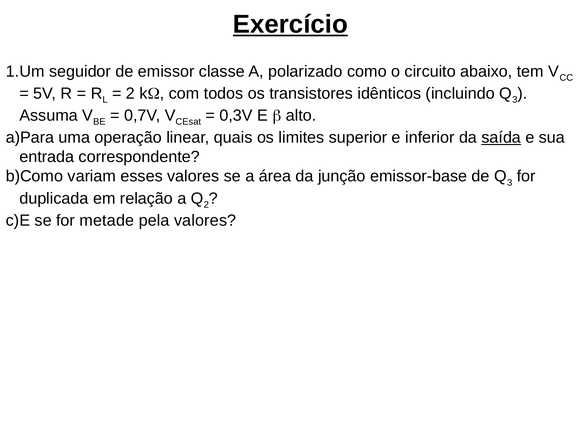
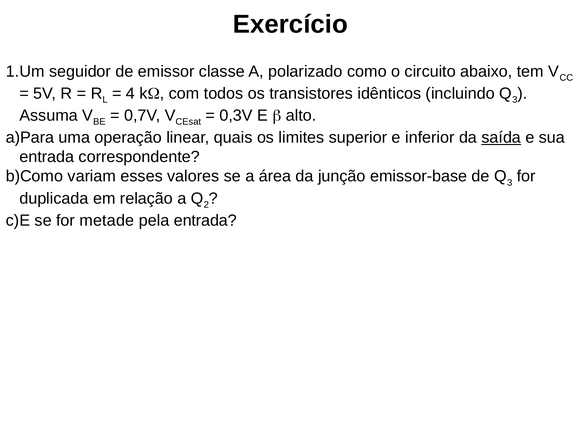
Exercício underline: present -> none
2 at (130, 93): 2 -> 4
pela valores: valores -> entrada
